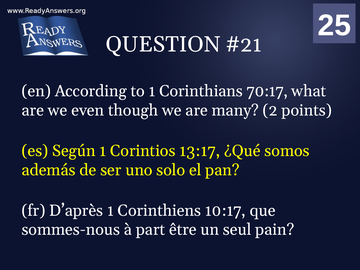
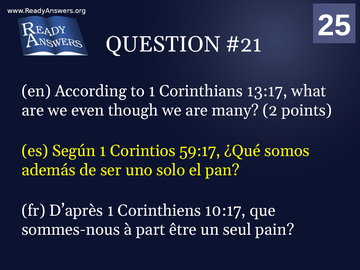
70:17: 70:17 -> 13:17
13:17: 13:17 -> 59:17
